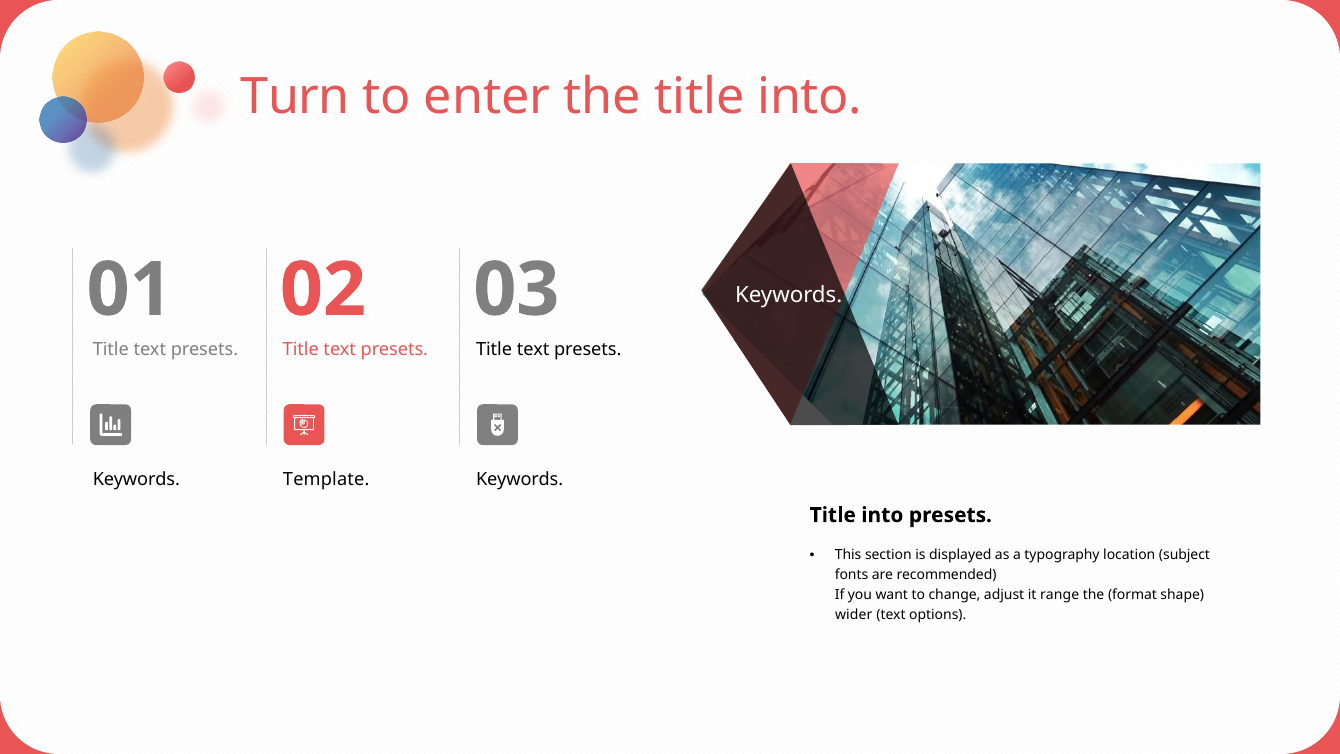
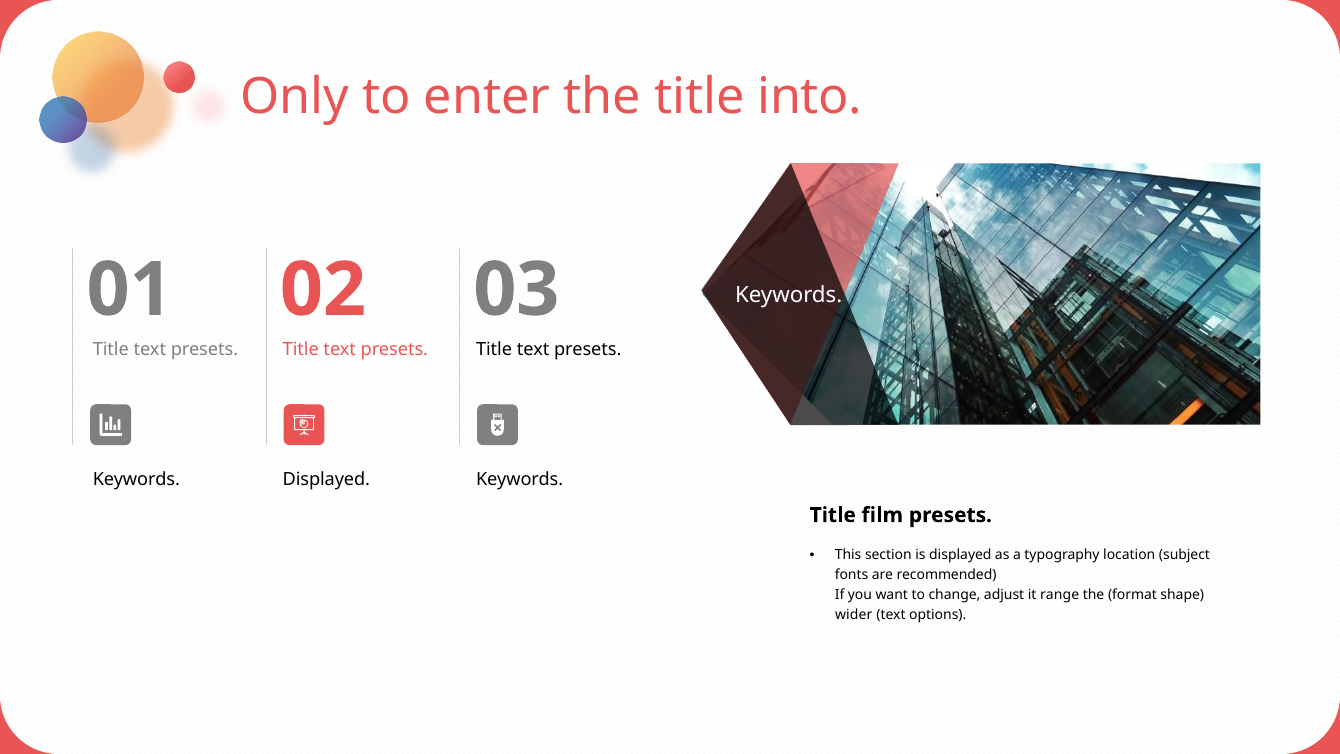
Turn: Turn -> Only
Keywords Template: Template -> Displayed
into at (882, 515): into -> film
